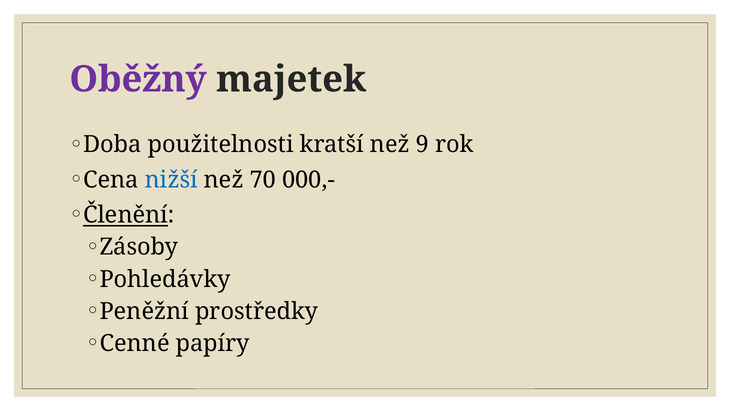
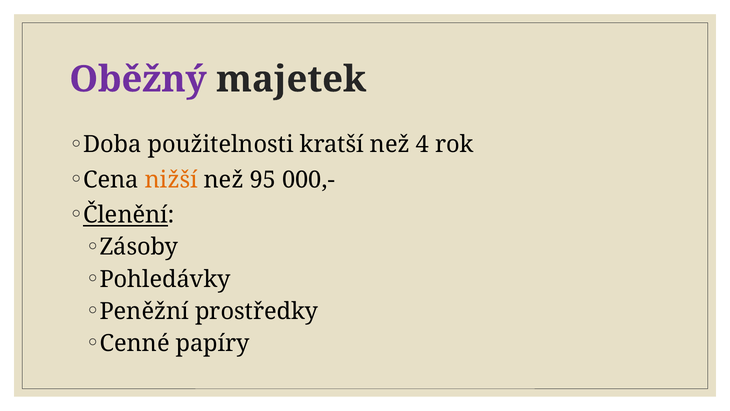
9: 9 -> 4
nižší colour: blue -> orange
70: 70 -> 95
